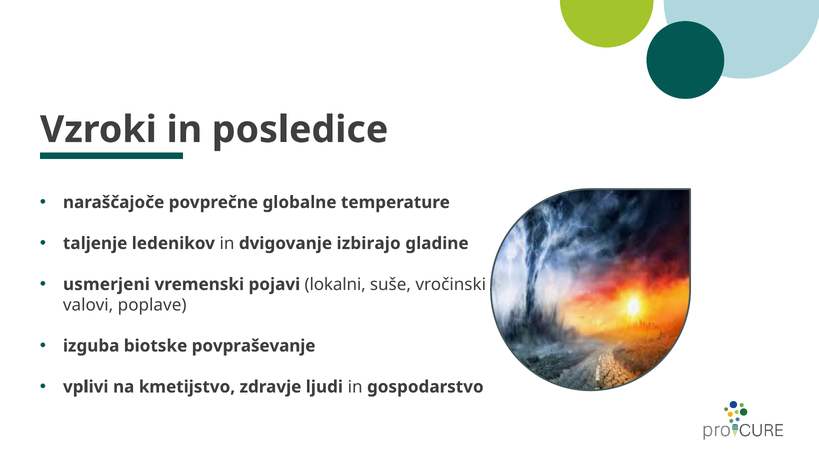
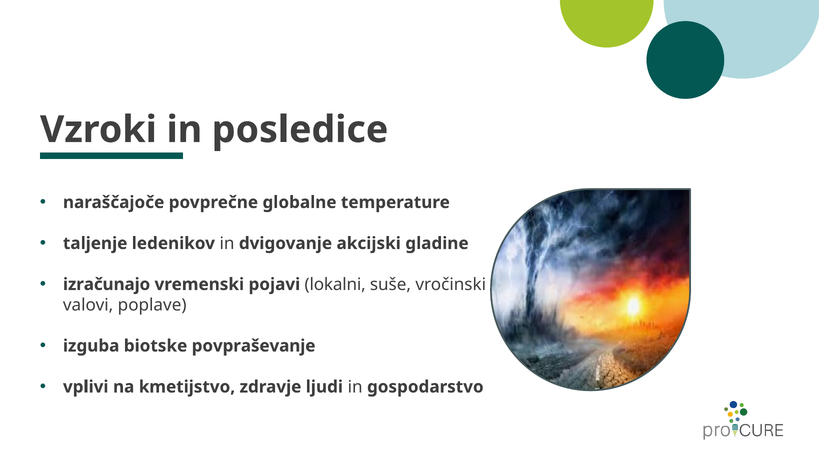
izbirajo: izbirajo -> akcijski
usmerjeni: usmerjeni -> izračunajo
